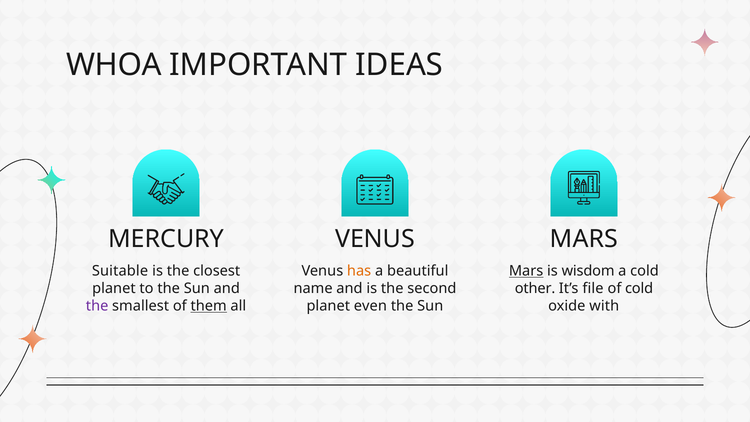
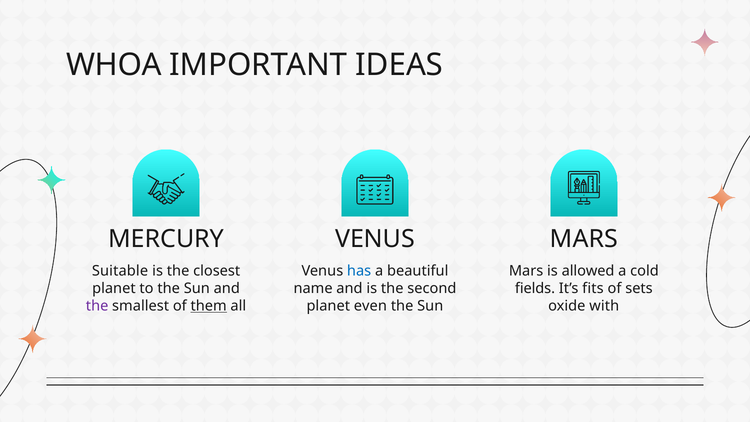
has colour: orange -> blue
Mars at (526, 271) underline: present -> none
wisdom: wisdom -> allowed
other: other -> fields
file: file -> fits
of cold: cold -> sets
